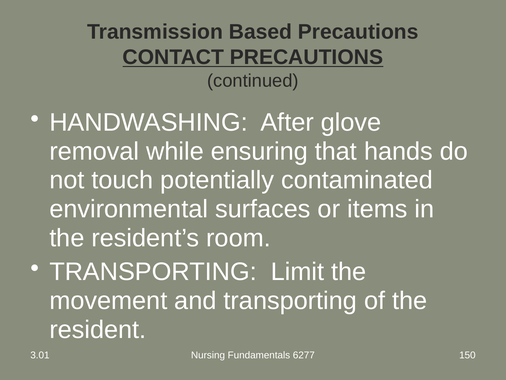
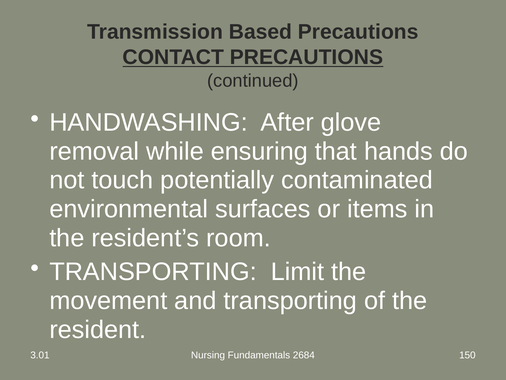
6277: 6277 -> 2684
